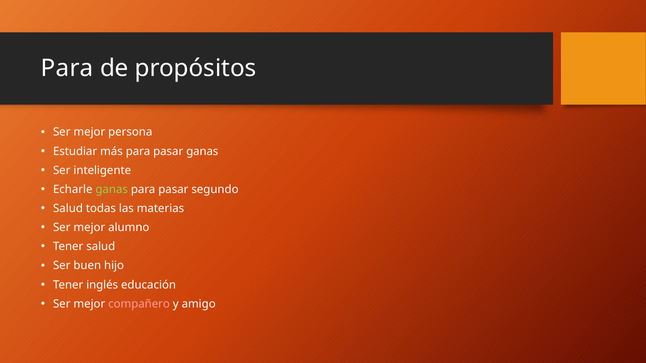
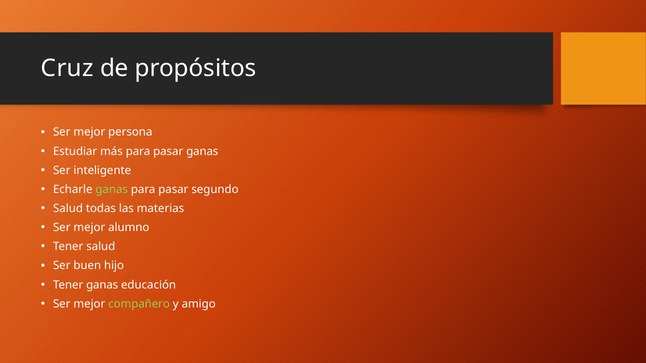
Para at (67, 68): Para -> Cruz
Tener inglés: inglés -> ganas
compañero colour: pink -> light green
